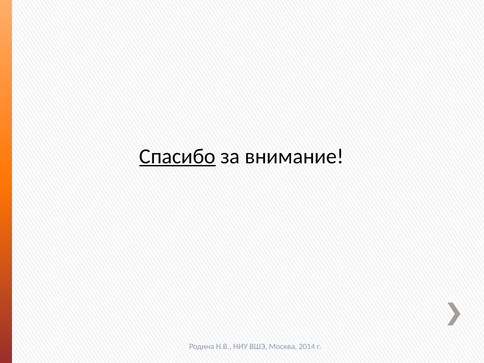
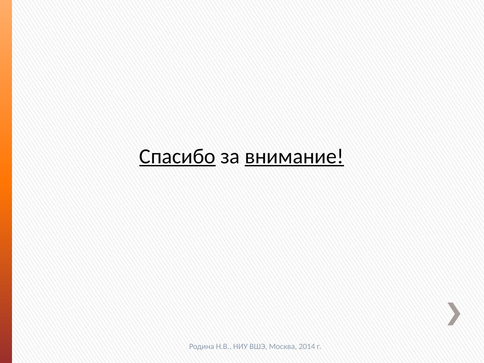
внимание underline: none -> present
